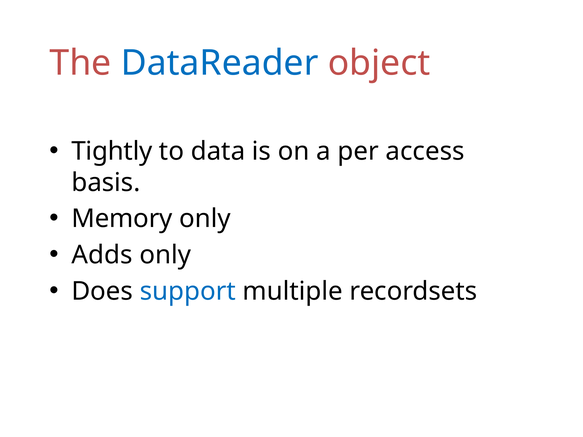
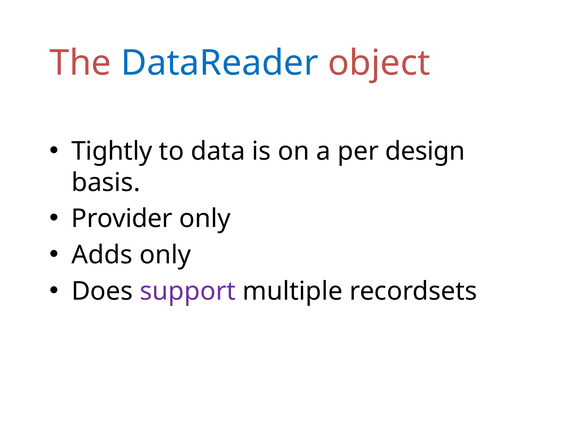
access: access -> design
Memory: Memory -> Provider
support colour: blue -> purple
